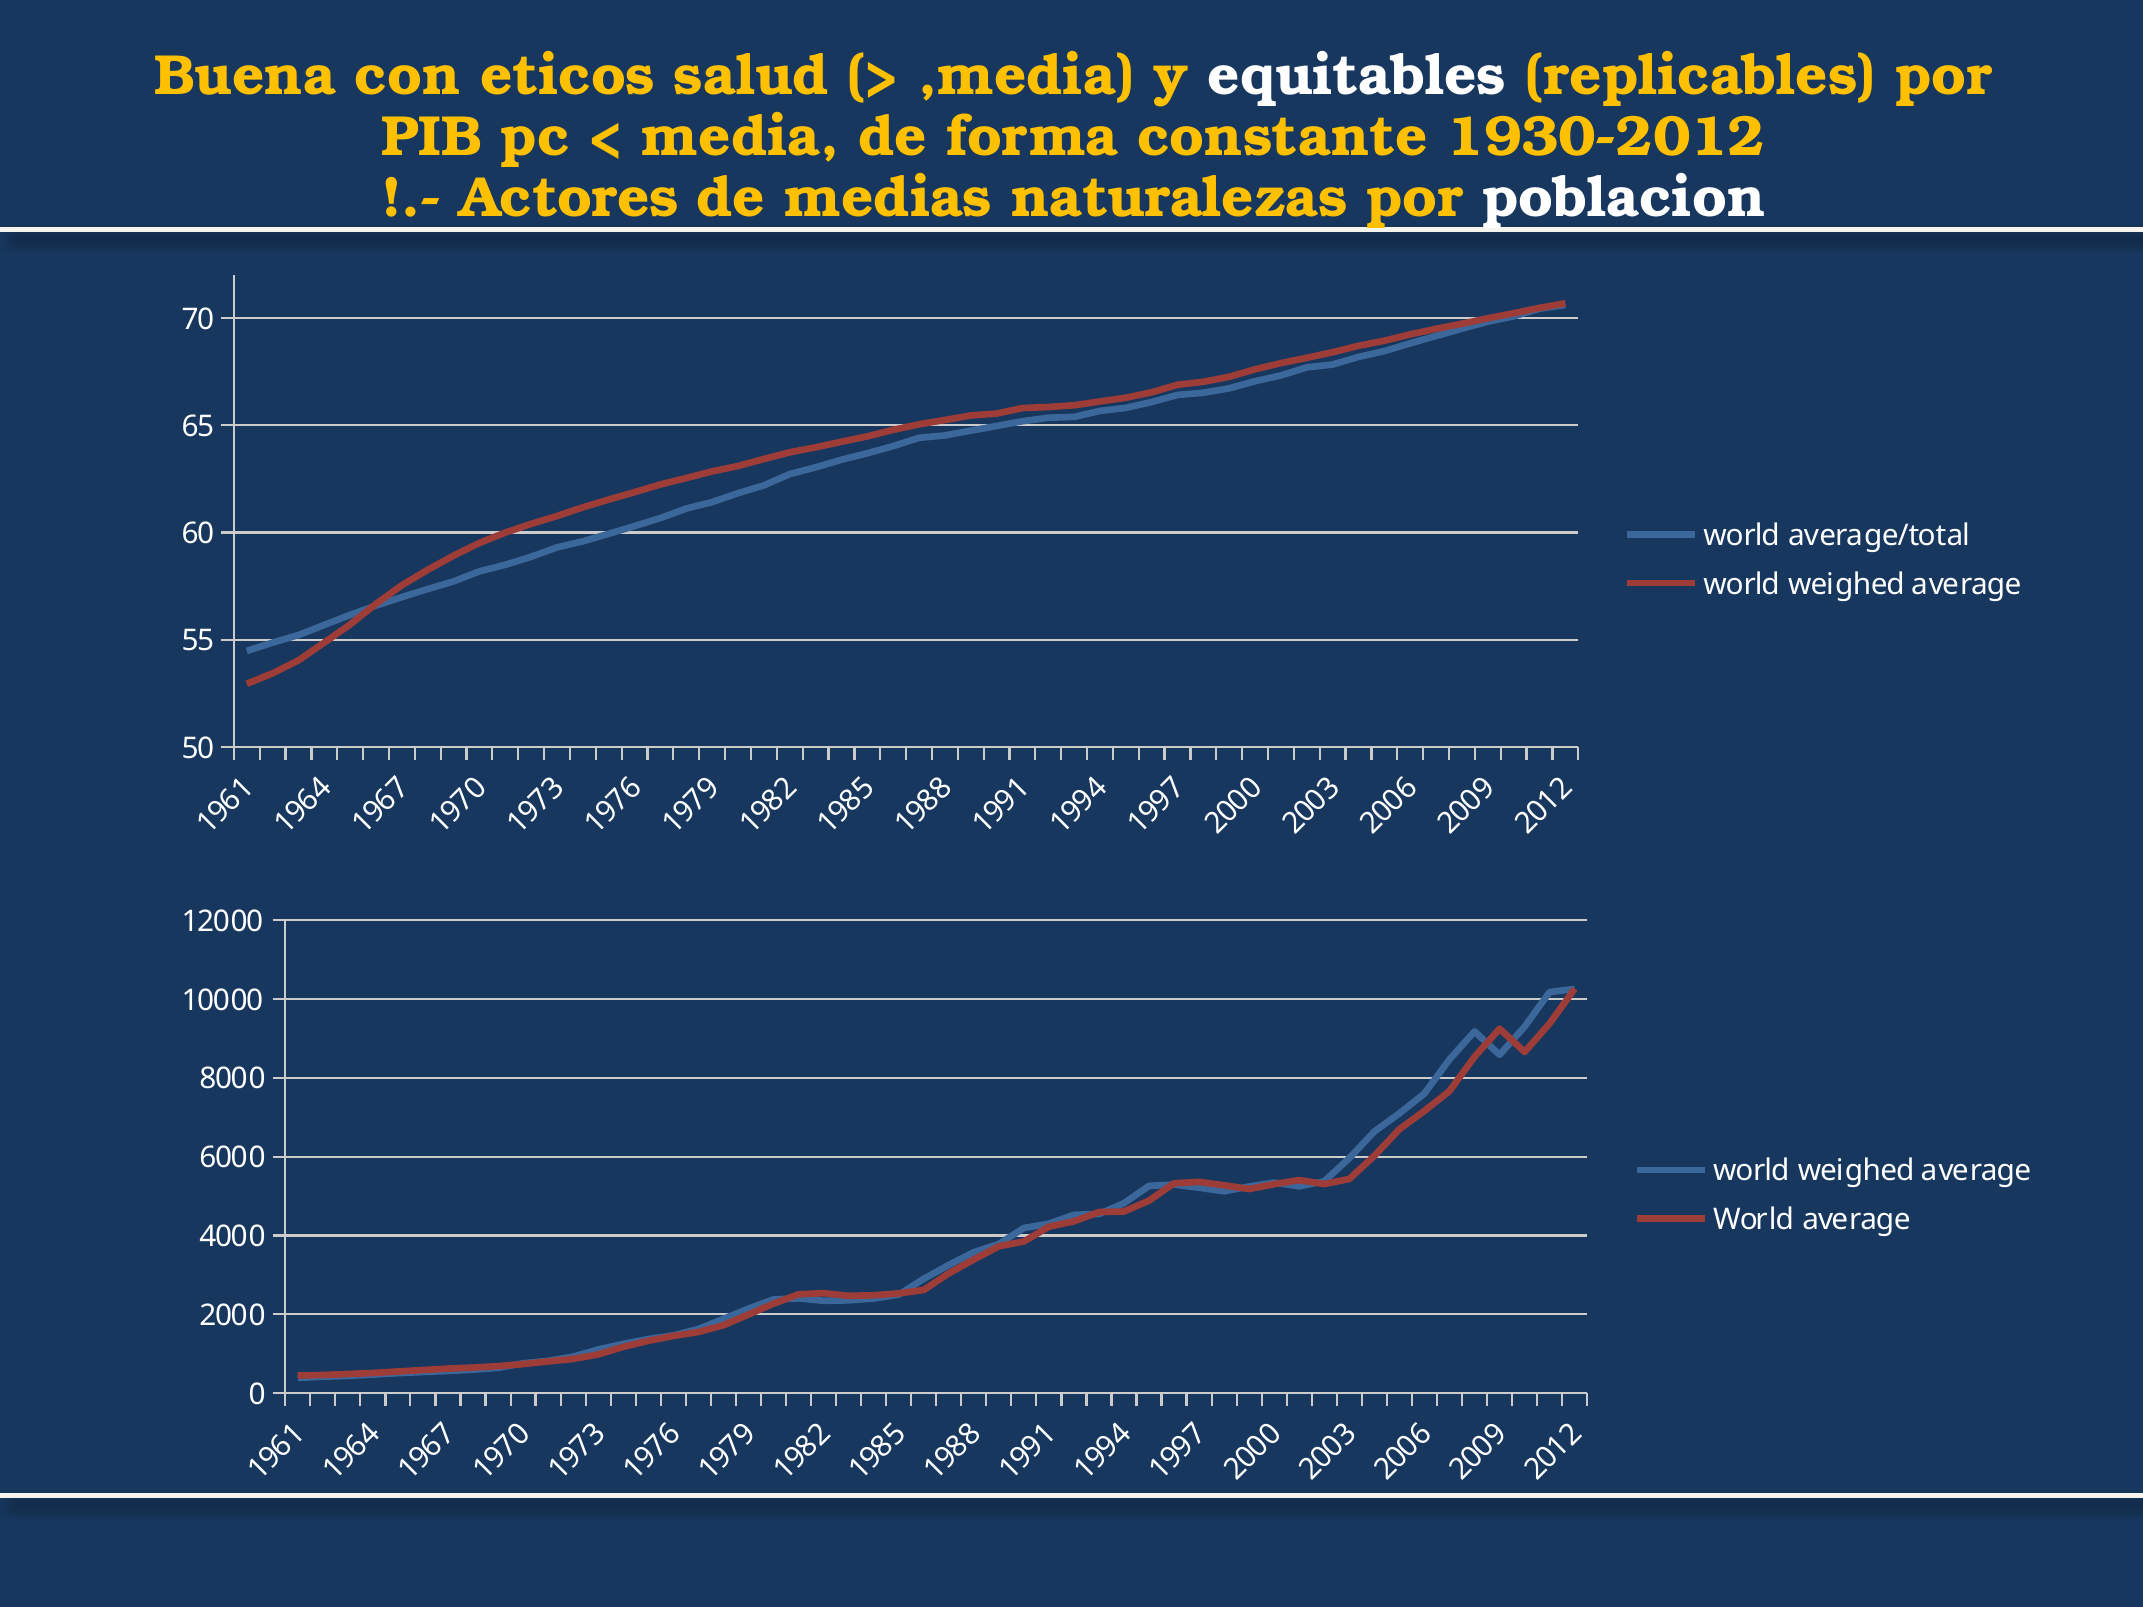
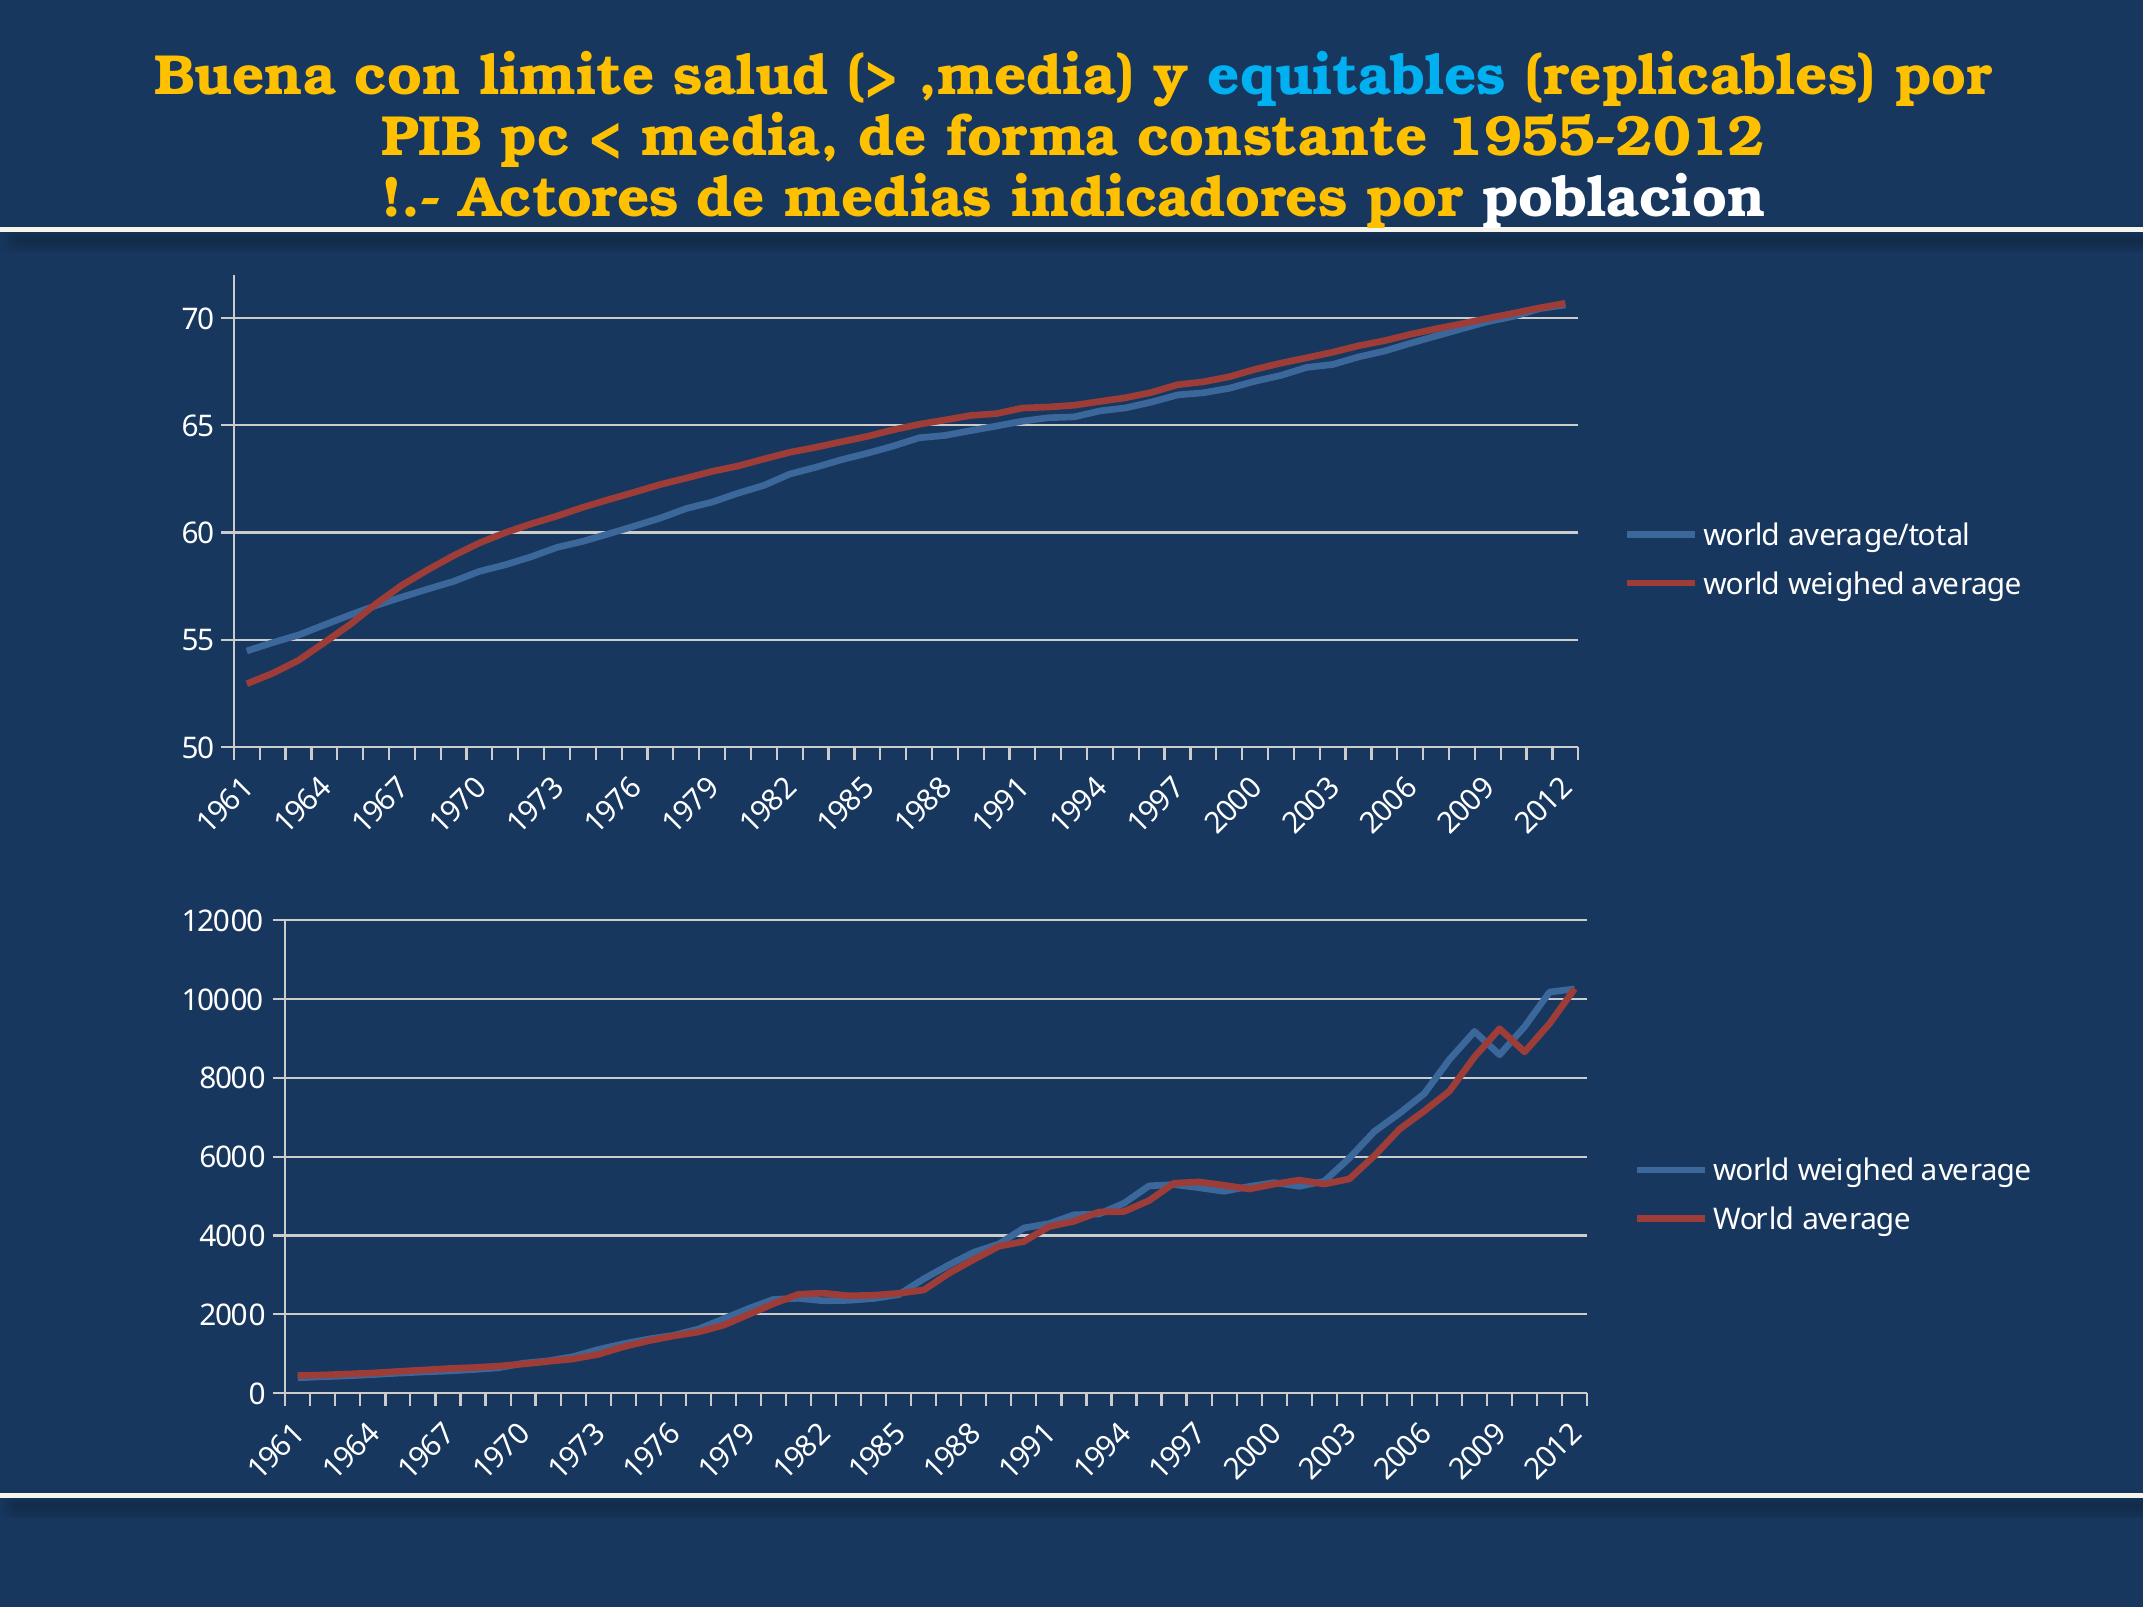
eticos: eticos -> limite
equitables colour: white -> light blue
1930-2012: 1930-2012 -> 1955-2012
naturalezas: naturalezas -> indicadores
